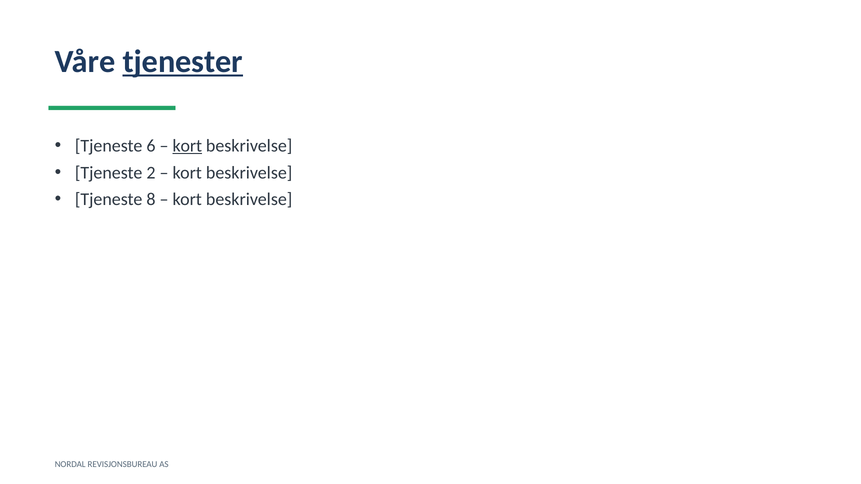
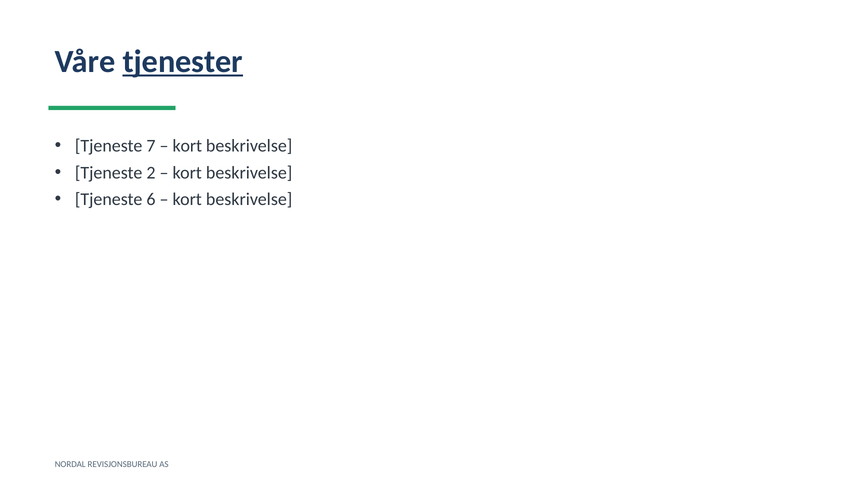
6: 6 -> 7
kort at (187, 146) underline: present -> none
8: 8 -> 6
